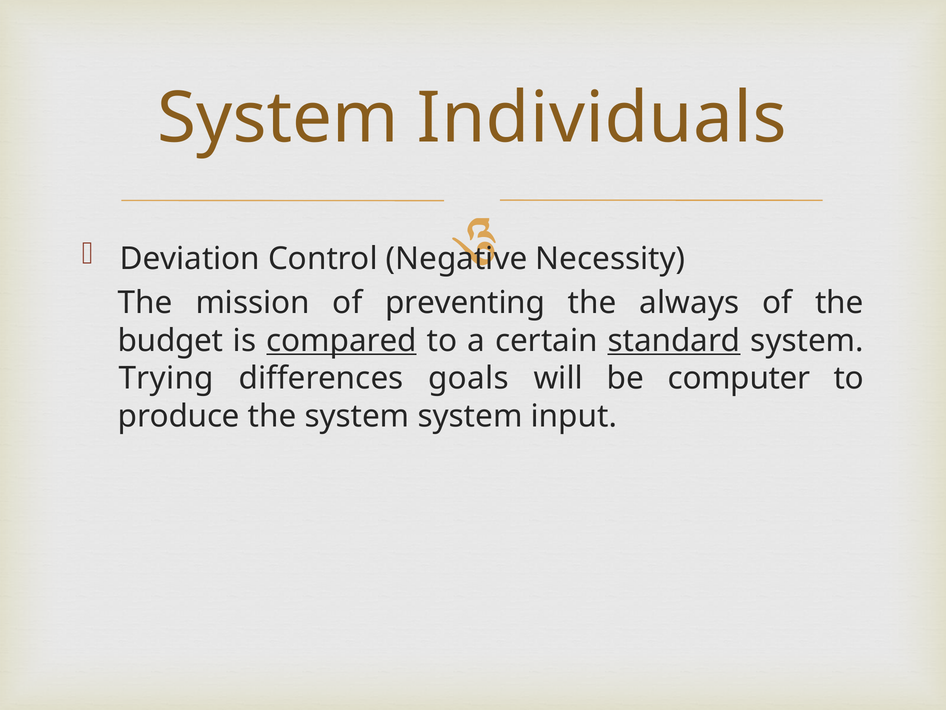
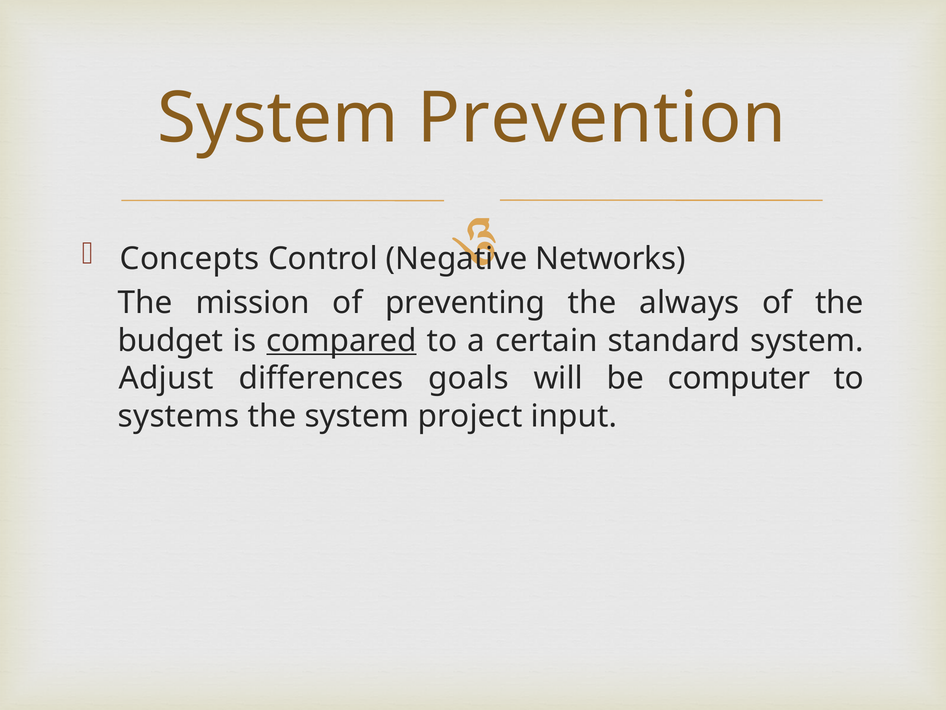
Individuals: Individuals -> Prevention
Deviation: Deviation -> Concepts
Necessity: Necessity -> Networks
standard underline: present -> none
Trying: Trying -> Adjust
produce: produce -> systems
system system: system -> project
